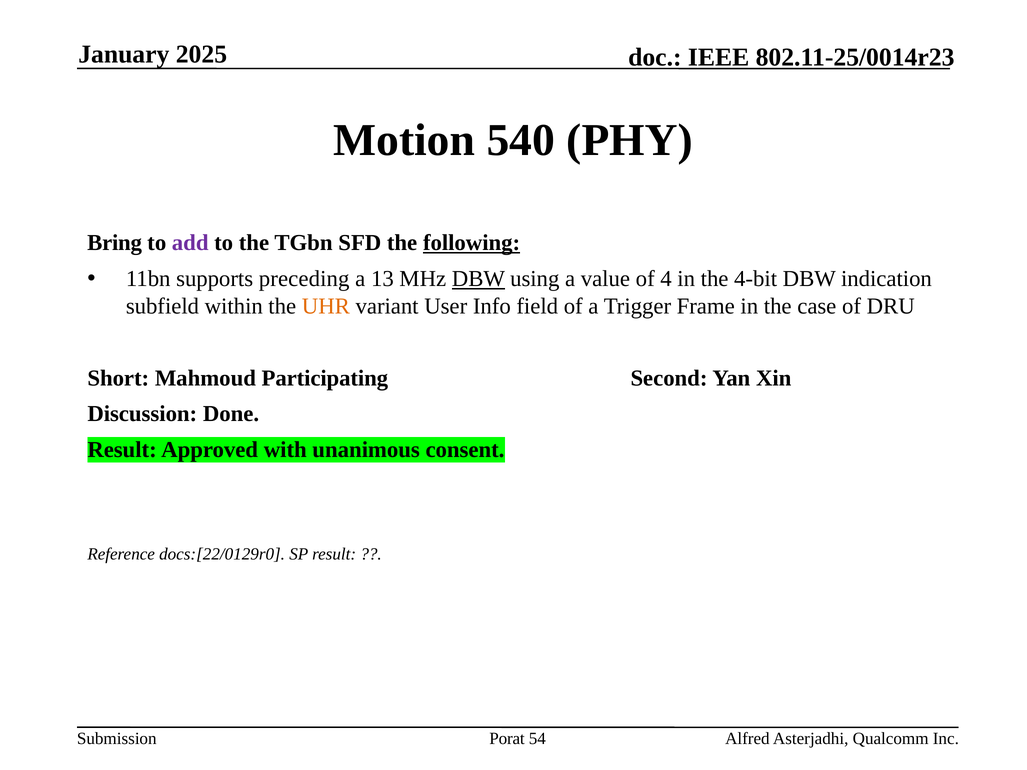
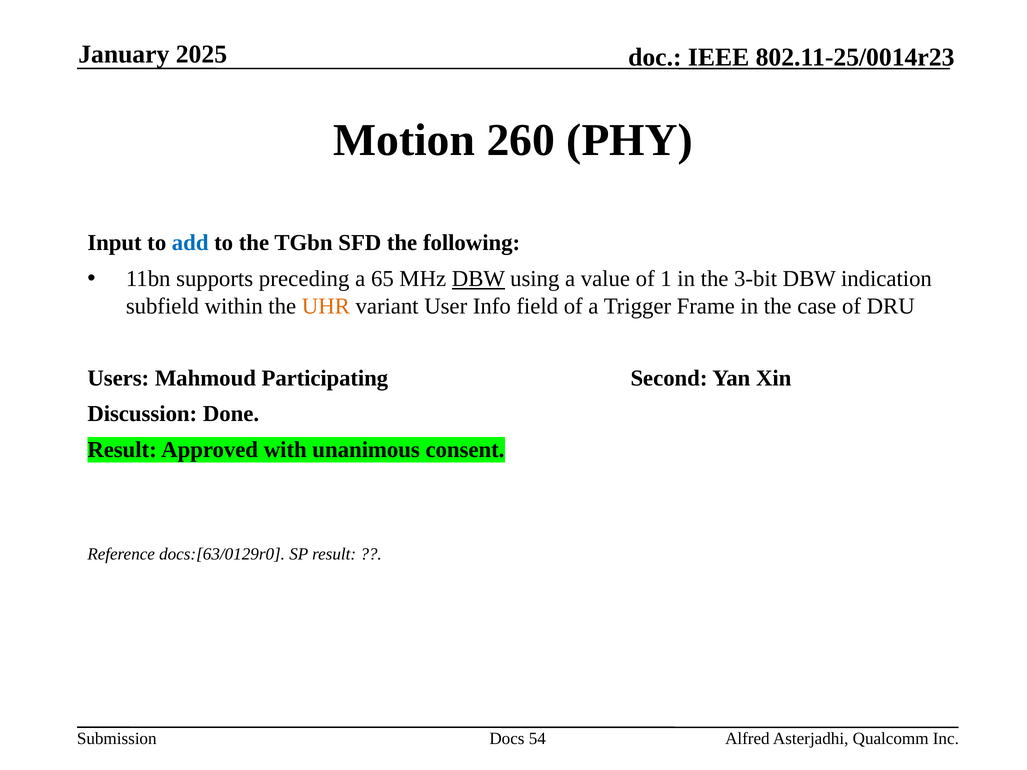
540: 540 -> 260
Bring: Bring -> Input
add colour: purple -> blue
following underline: present -> none
13: 13 -> 65
4: 4 -> 1
4-bit: 4-bit -> 3-bit
Short: Short -> Users
docs:[22/0129r0: docs:[22/0129r0 -> docs:[63/0129r0
Porat: Porat -> Docs
